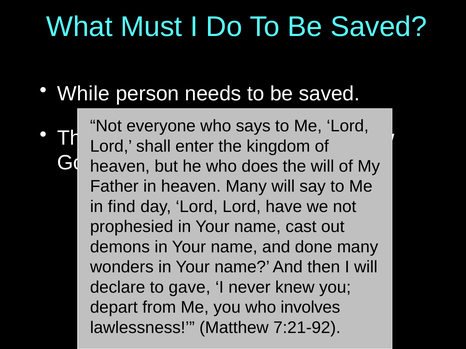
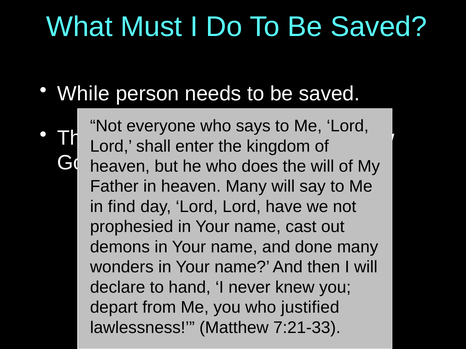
gave: gave -> hand
involves: involves -> justified
7:21-92: 7:21-92 -> 7:21-33
